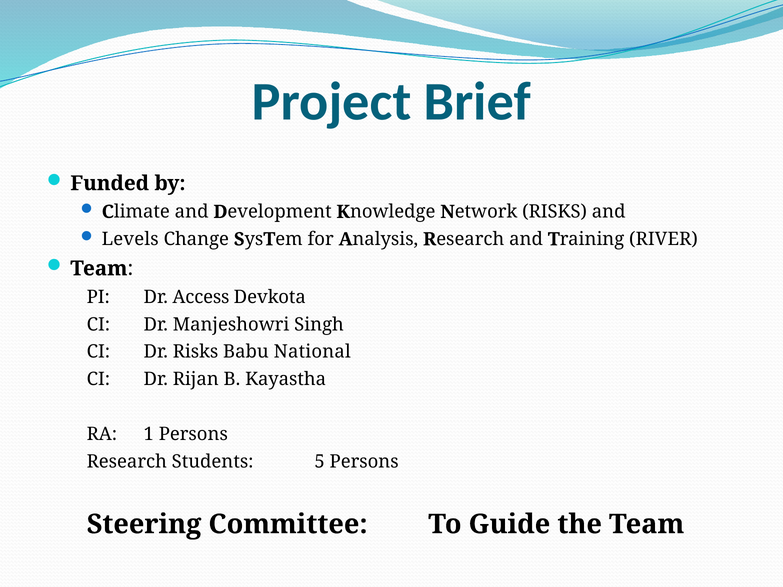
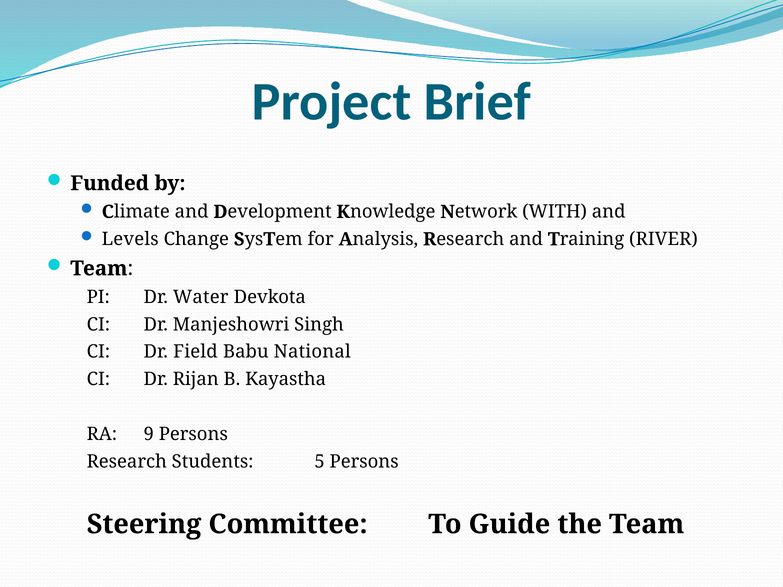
Network RISKS: RISKS -> WITH
Access: Access -> Water
Dr Risks: Risks -> Field
1: 1 -> 9
